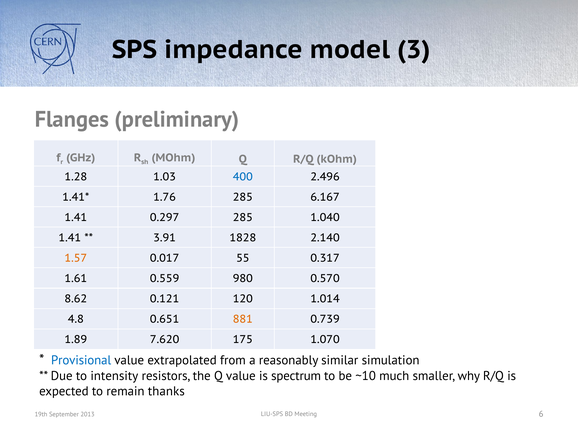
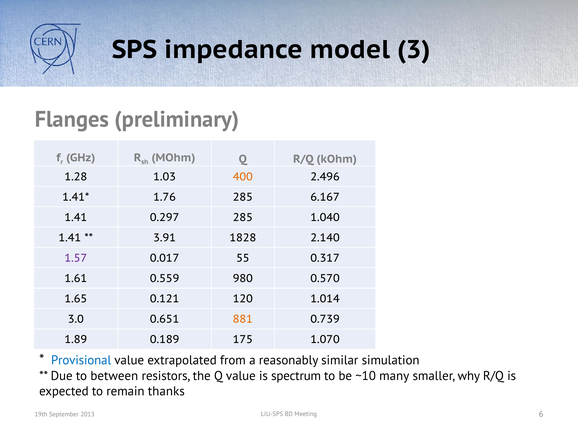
400 colour: blue -> orange
1.57 colour: orange -> purple
8.62: 8.62 -> 1.65
4.8: 4.8 -> 3.0
7.620: 7.620 -> 0.189
intensity: intensity -> between
much: much -> many
